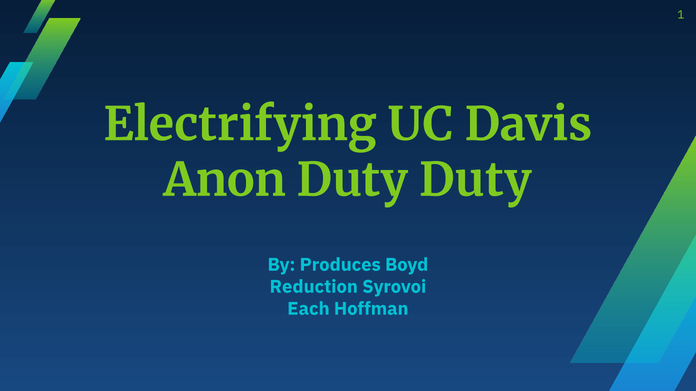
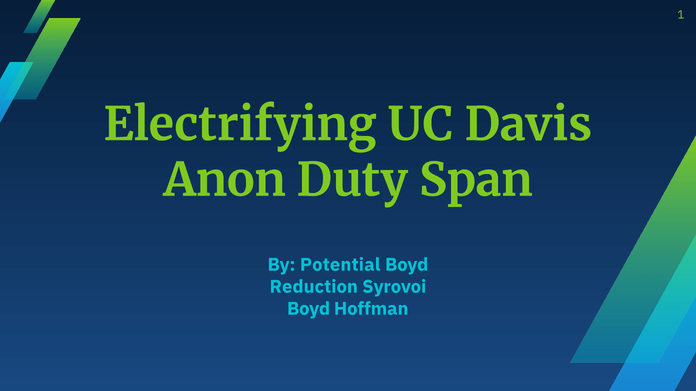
Duty Duty: Duty -> Span
Produces: Produces -> Potential
Each at (308, 309): Each -> Boyd
